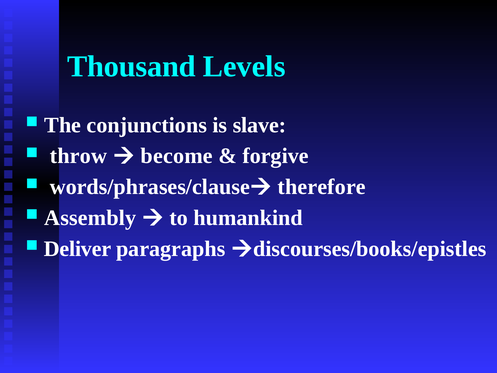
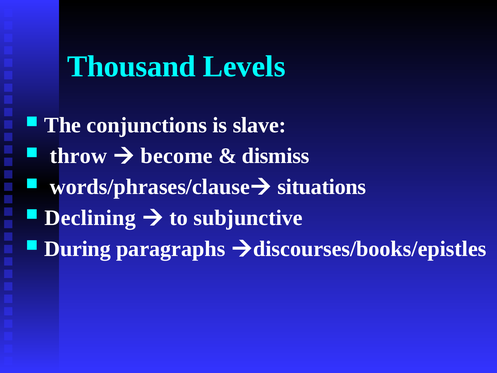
forgive: forgive -> dismiss
therefore: therefore -> situations
Assembly: Assembly -> Declining
humankind: humankind -> subjunctive
Deliver: Deliver -> During
